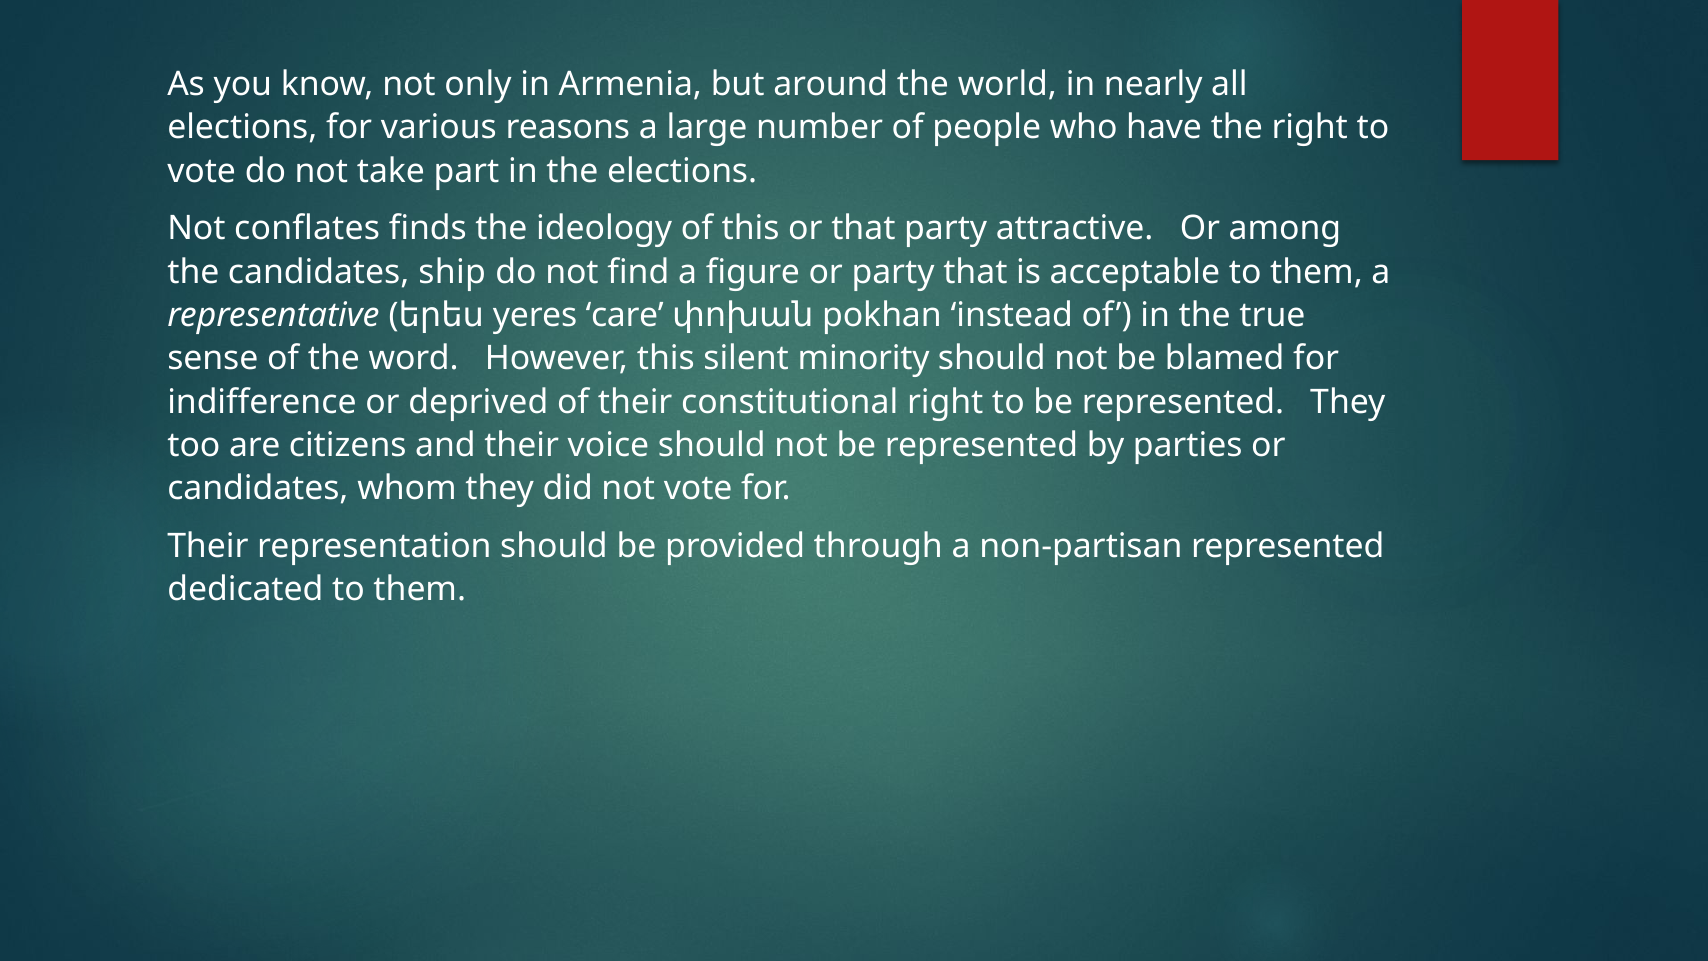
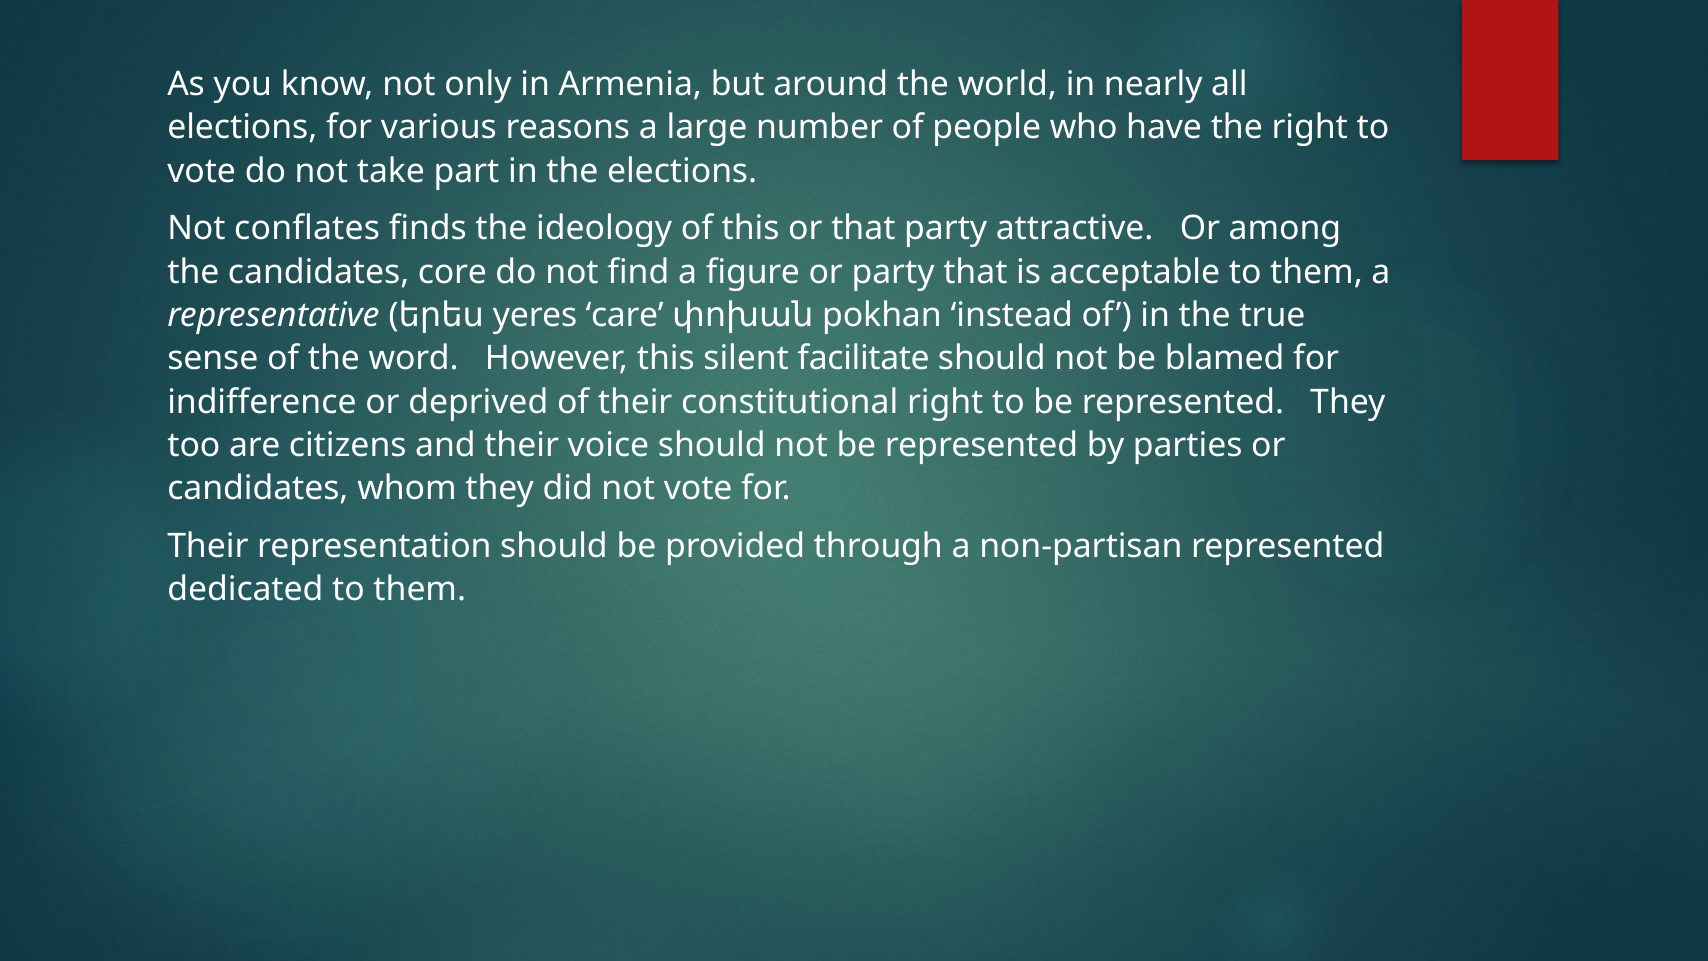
ship: ship -> core
minority: minority -> facilitate
